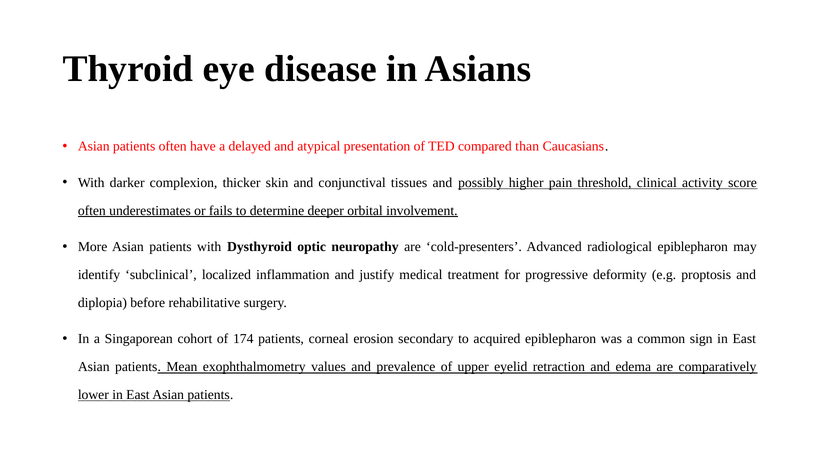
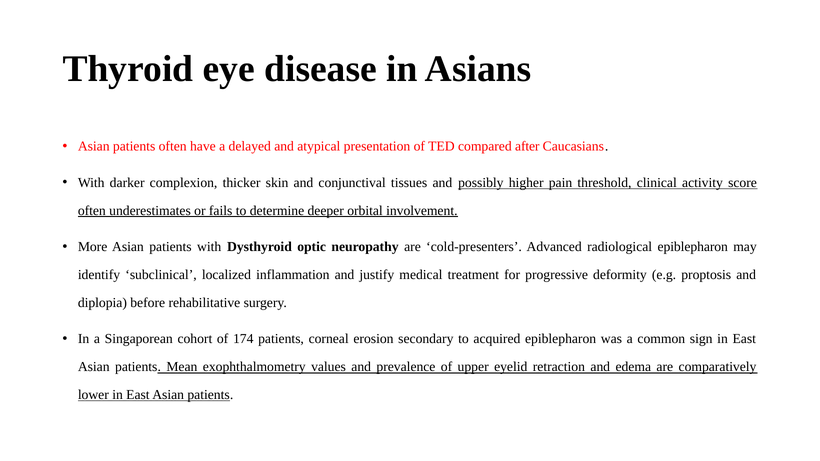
than: than -> after
